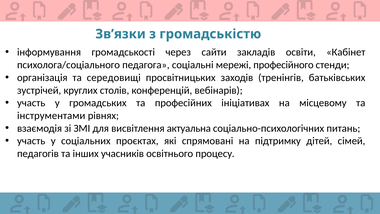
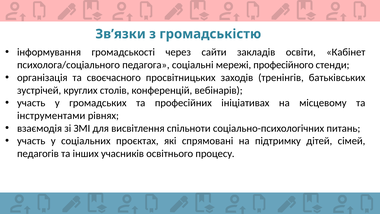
середовищі: середовищі -> своєчасного
актуальна: актуальна -> спільноти
